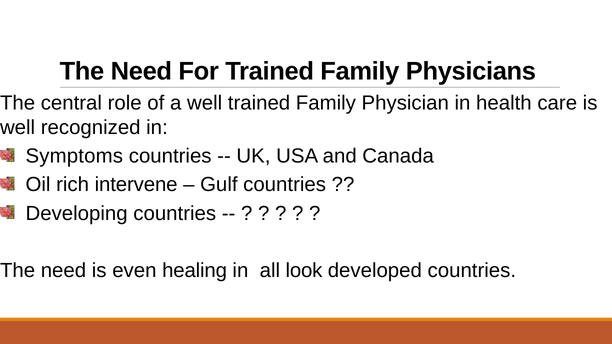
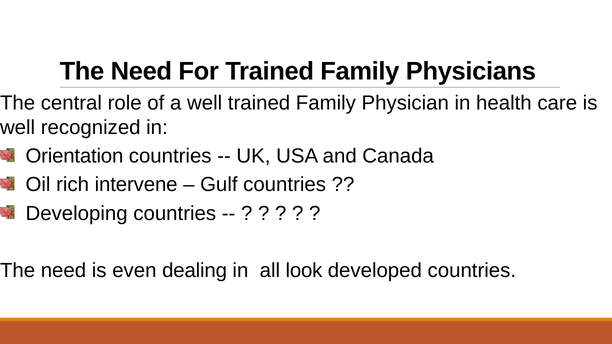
Symptoms: Symptoms -> Orientation
healing: healing -> dealing
